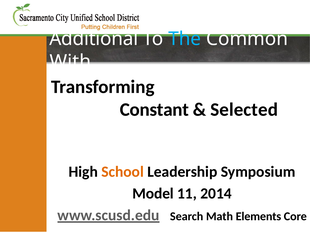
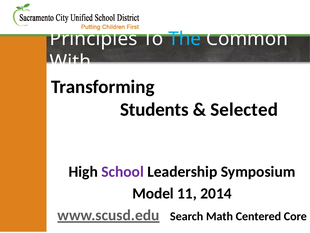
Additional: Additional -> Principles
Constant: Constant -> Students
School colour: orange -> purple
Elements: Elements -> Centered
